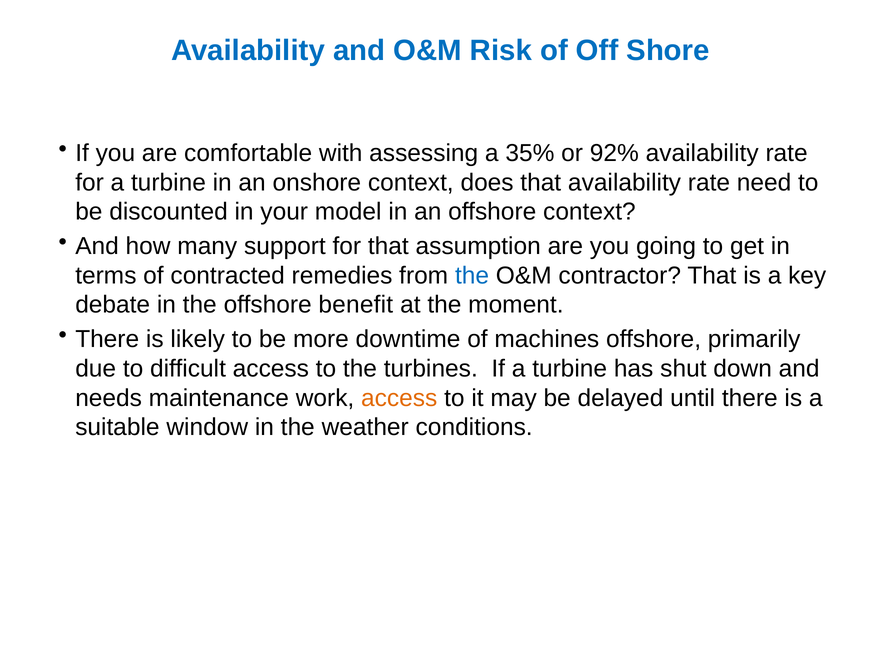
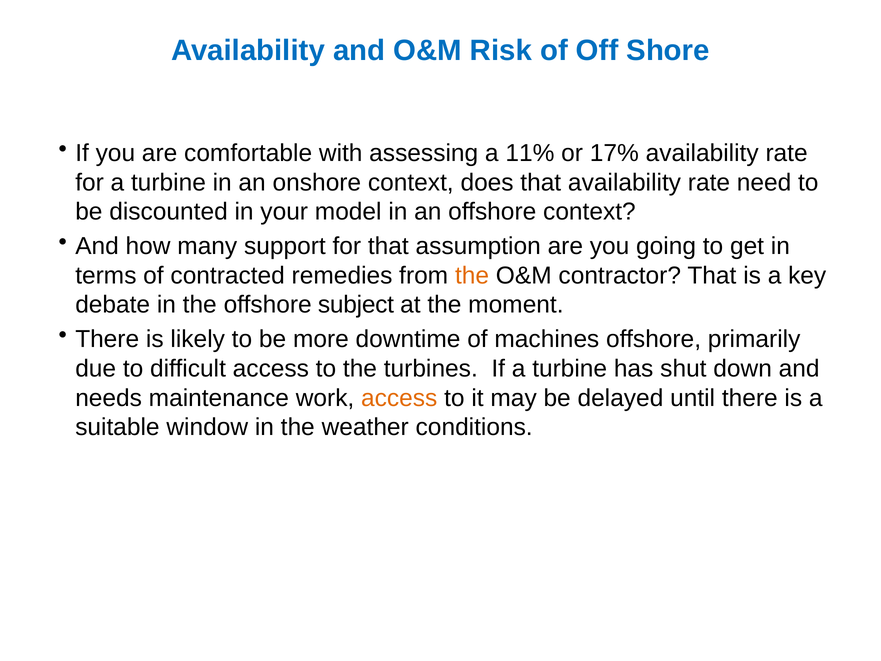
35%: 35% -> 11%
92%: 92% -> 17%
the at (472, 275) colour: blue -> orange
benefit: benefit -> subject
